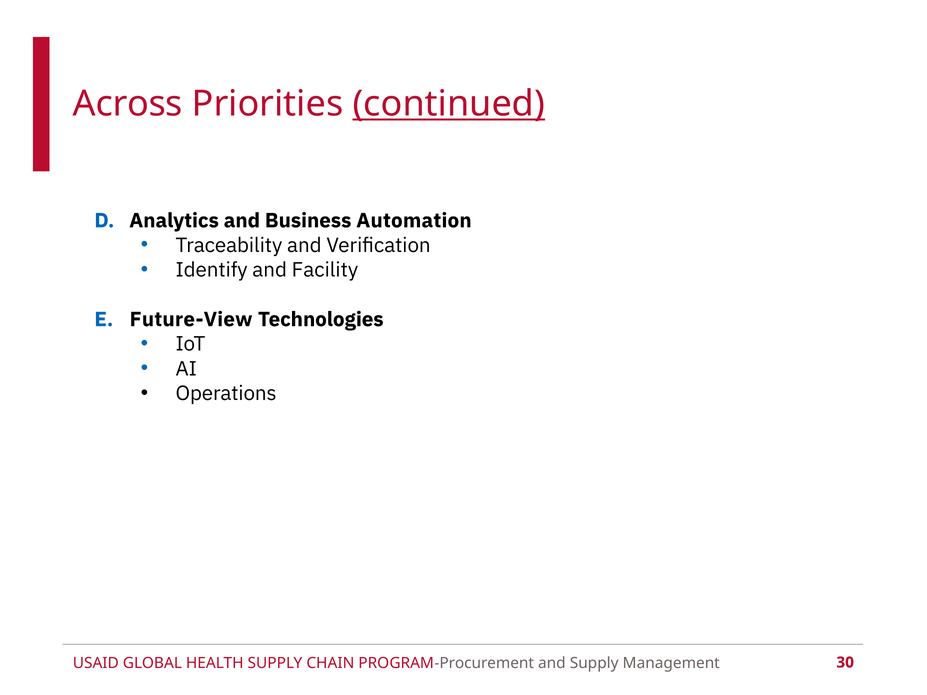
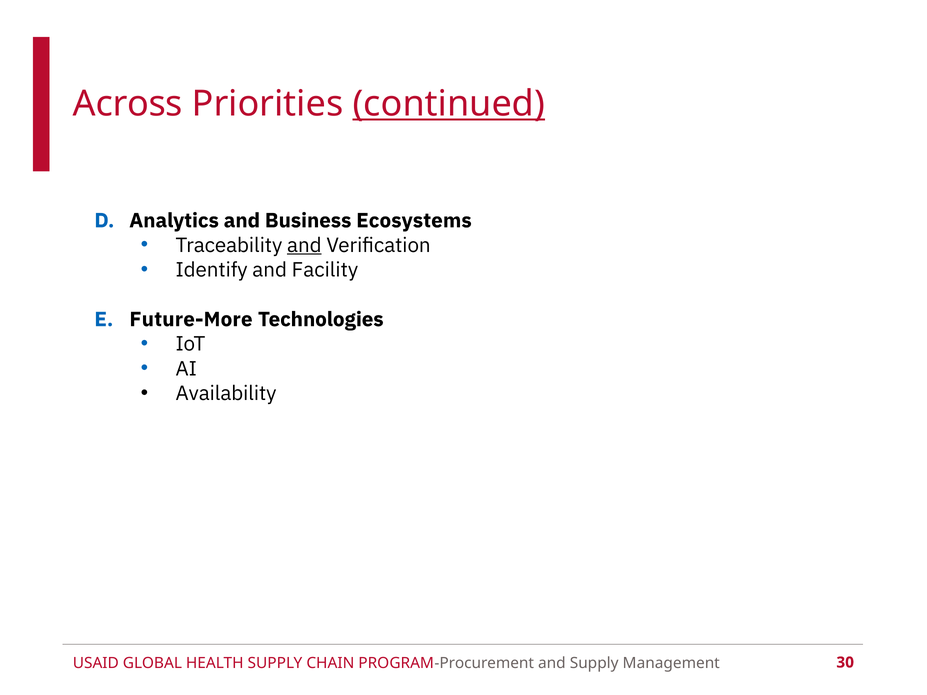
Automation: Automation -> Ecosystems
and at (304, 245) underline: none -> present
Future-View: Future-View -> Future-More
Operations: Operations -> Availability
